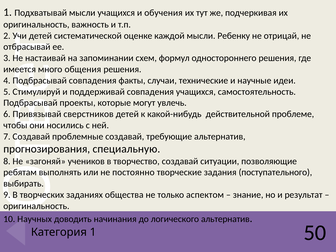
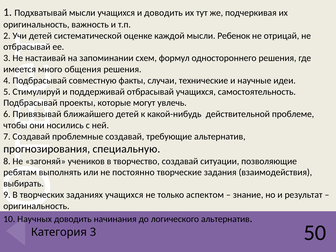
и обучения: обучения -> доводить
Ребенку: Ребенку -> Ребенок
совпадения at (93, 81): совпадения -> совместную
поддерживай совпадения: совпадения -> отбрасывай
сверстников: сверстников -> ближайшего
поступательного: поступательного -> взаимодействия
заданиях общества: общества -> учащихся
Категория 1: 1 -> 3
